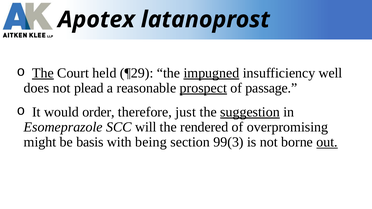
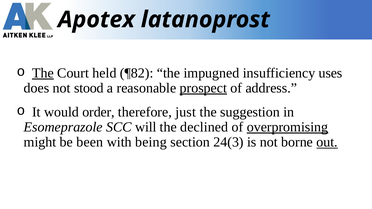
¶29: ¶29 -> ¶82
impugned underline: present -> none
well: well -> uses
plead: plead -> stood
passage: passage -> address
suggestion underline: present -> none
rendered: rendered -> declined
overpromising underline: none -> present
basis: basis -> been
99(3: 99(3 -> 24(3
